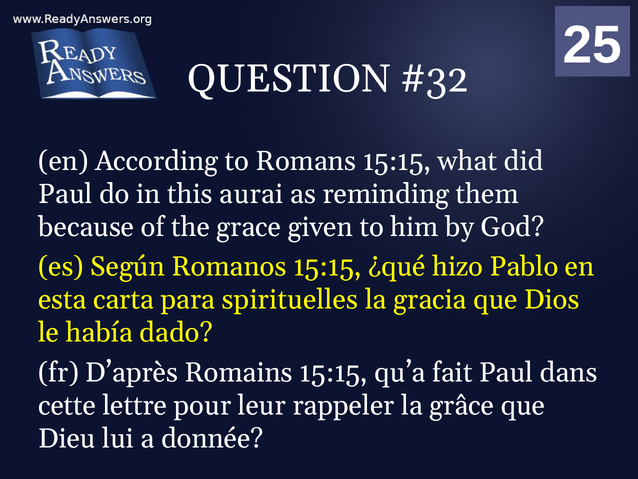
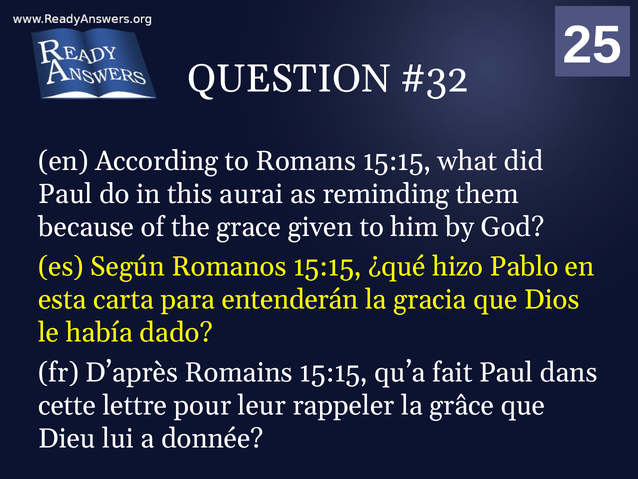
spirituelles: spirituelles -> entenderán
